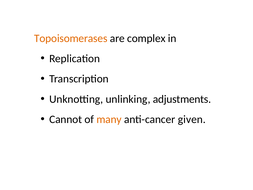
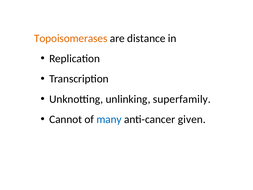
complex: complex -> distance
adjustments: adjustments -> superfamily
many colour: orange -> blue
